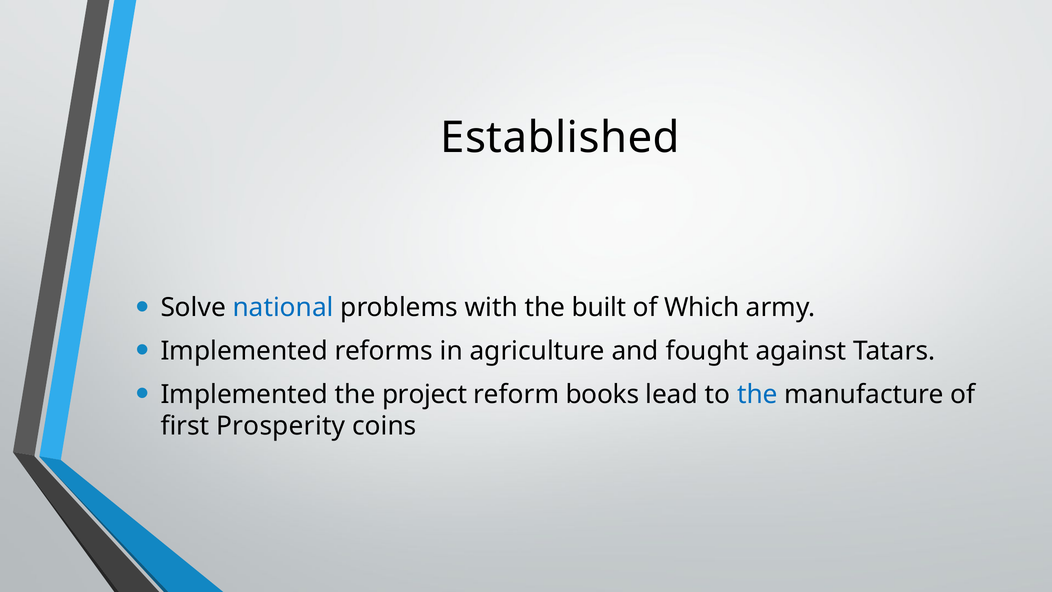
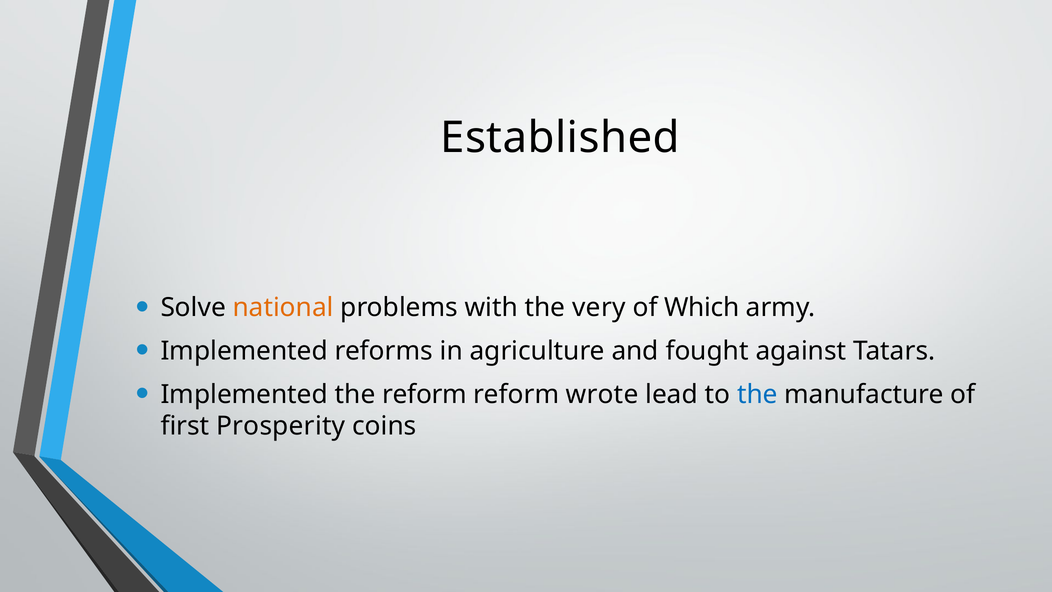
national colour: blue -> orange
built: built -> very
the project: project -> reform
books: books -> wrote
